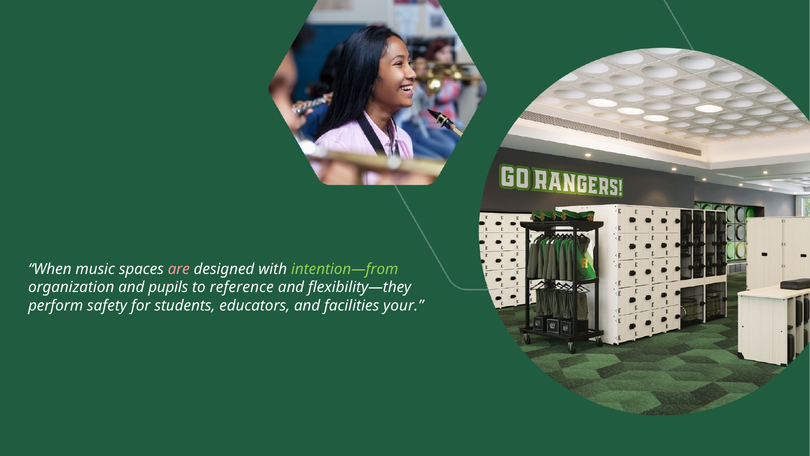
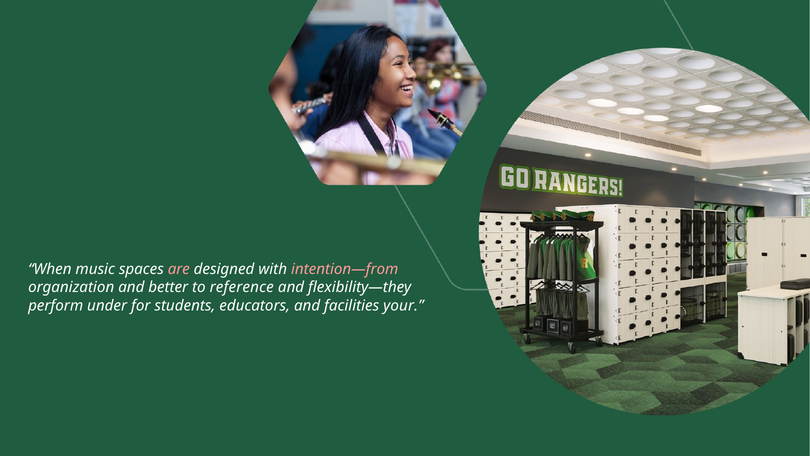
intention—from colour: light green -> pink
pupils: pupils -> better
safety: safety -> under
